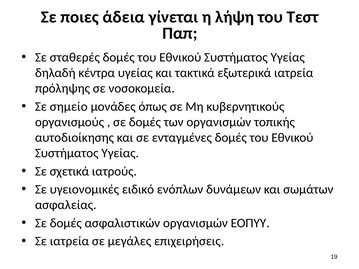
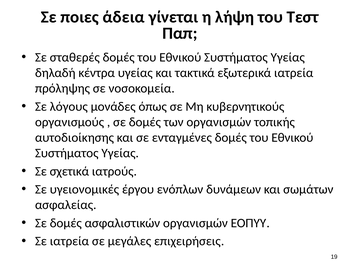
σημείο: σημείο -> λόγους
ειδικό: ειδικό -> έργου
